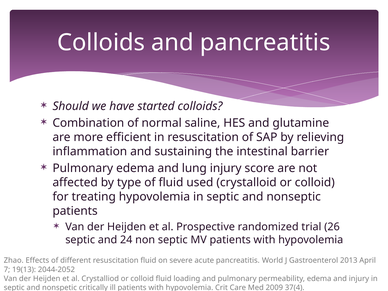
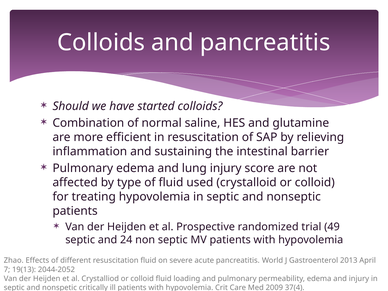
26: 26 -> 49
